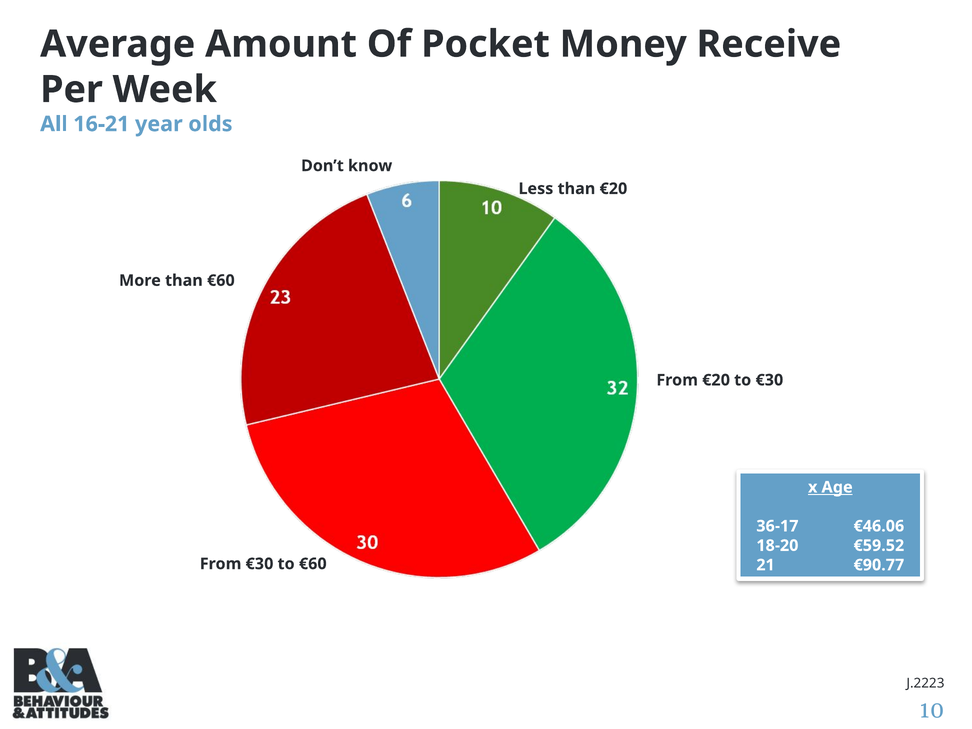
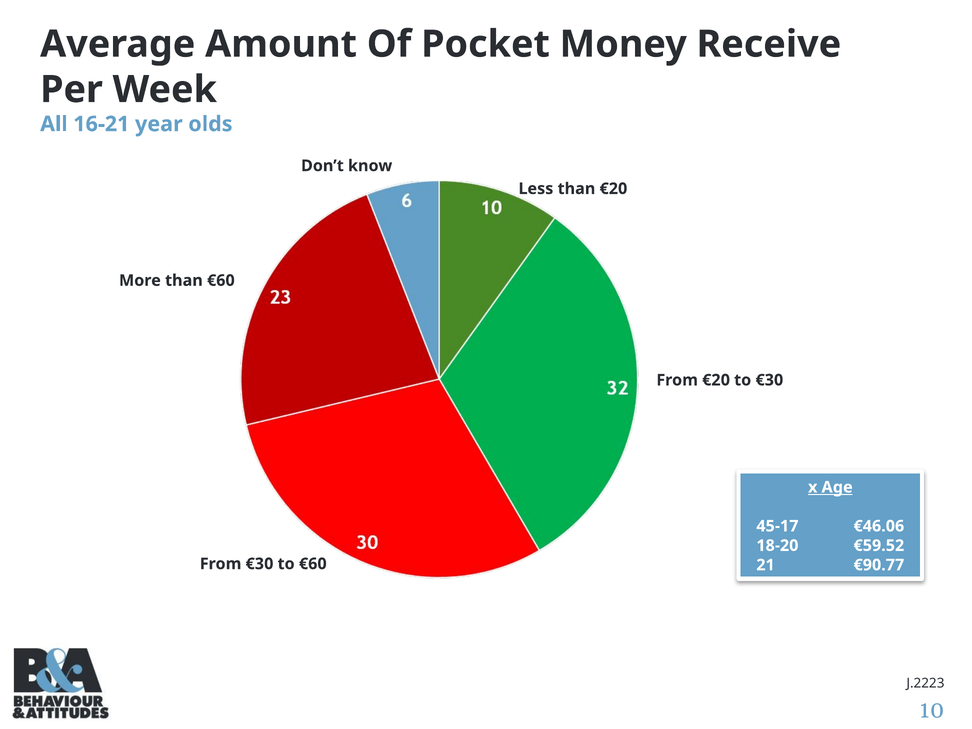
36-17: 36-17 -> 45-17
